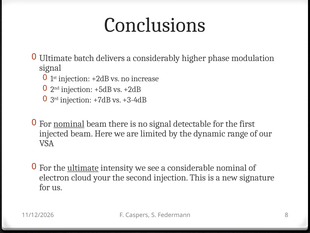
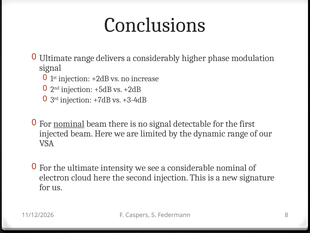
Ultimate batch: batch -> range
ultimate at (83, 167) underline: present -> none
cloud your: your -> here
